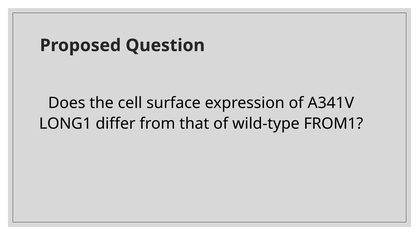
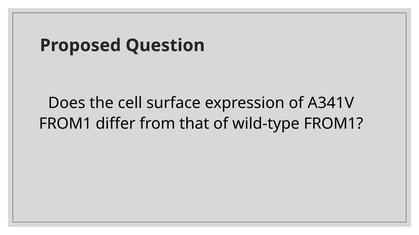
LONG1 at (65, 124): LONG1 -> FROM1
